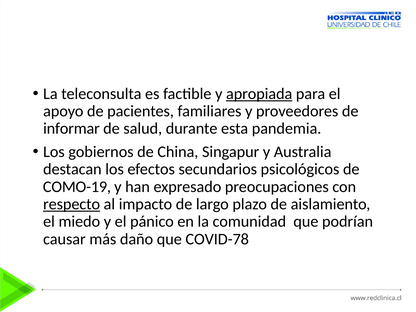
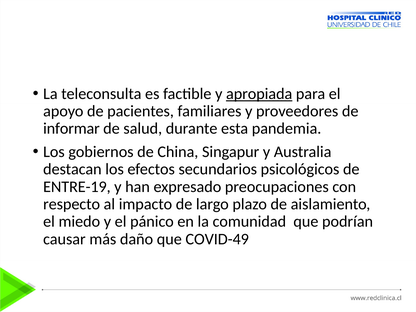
COMO-19: COMO-19 -> ENTRE-19
respecto underline: present -> none
COVID-78: COVID-78 -> COVID-49
